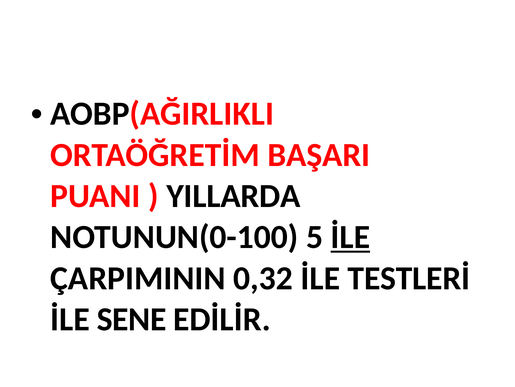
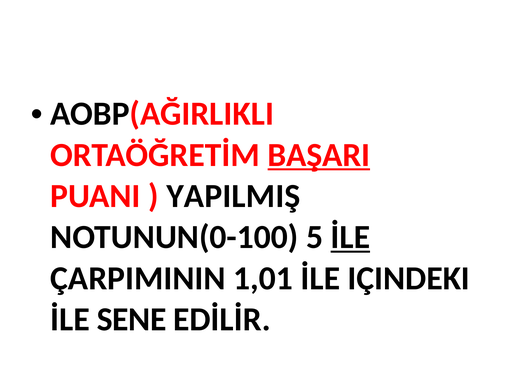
BAŞARI underline: none -> present
YILLARDA: YILLARDA -> YAPILMIŞ
0,32: 0,32 -> 1,01
TESTLERİ: TESTLERİ -> IÇINDEKI
